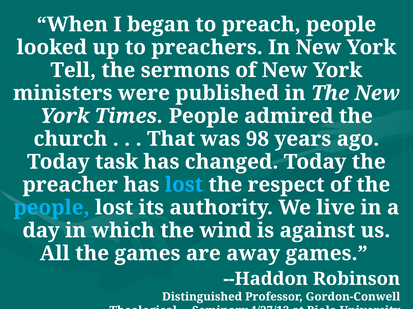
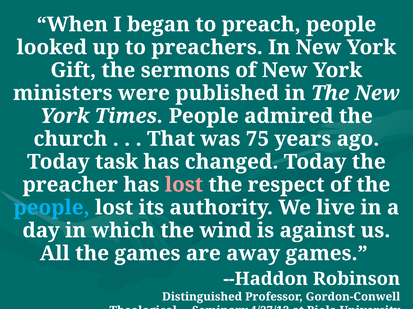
Tell: Tell -> Gift
98: 98 -> 75
lost at (184, 185) colour: light blue -> pink
